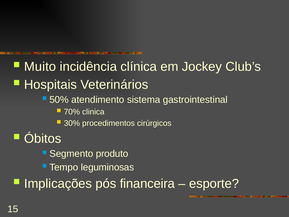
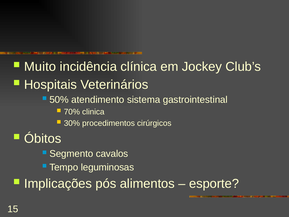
produto: produto -> cavalos
financeira: financeira -> alimentos
